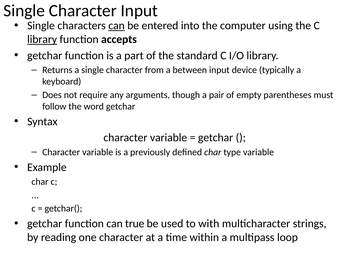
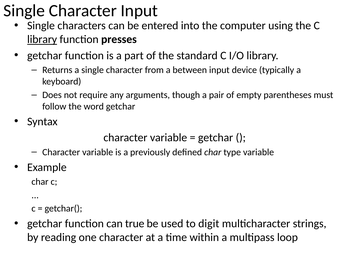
can at (117, 26) underline: present -> none
accepts: accepts -> presses
with: with -> digit
